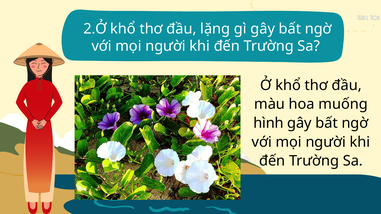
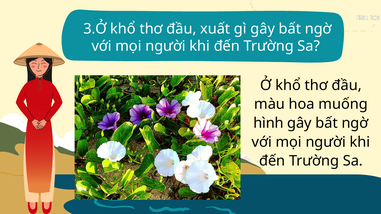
2.Ở: 2.Ở -> 3.Ở
lặng: lặng -> xuất
